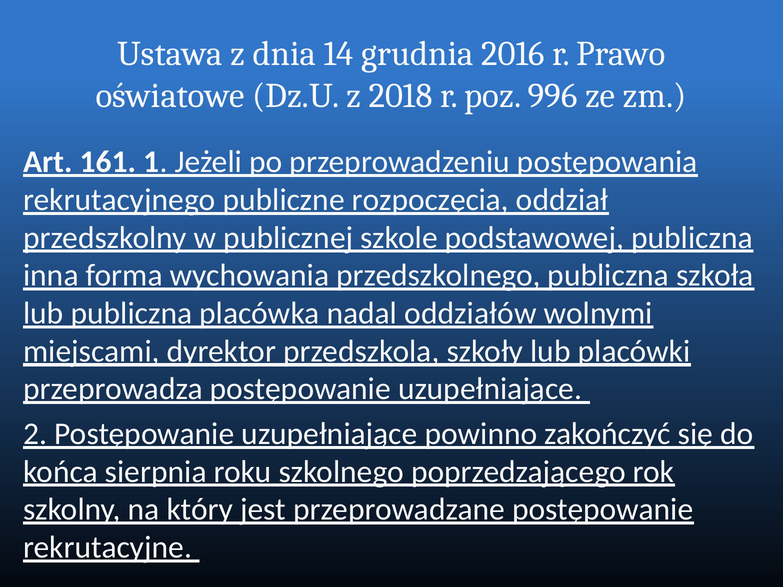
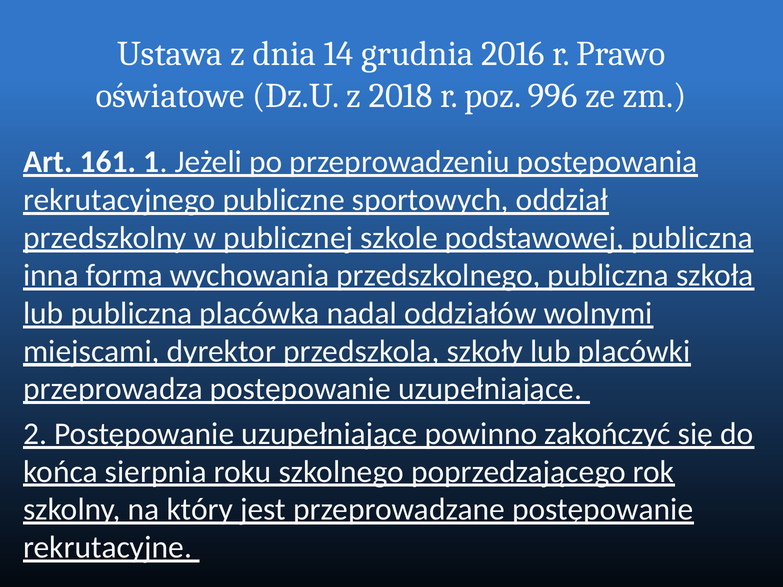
rozpoczęcia: rozpoczęcia -> sportowych
